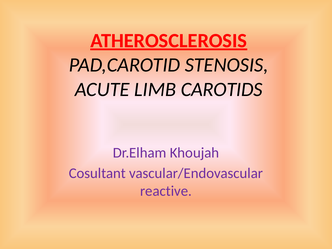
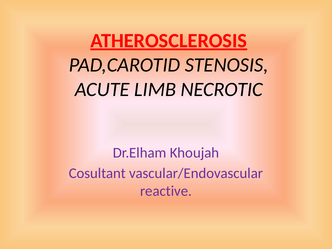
CAROTIDS: CAROTIDS -> NECROTIC
